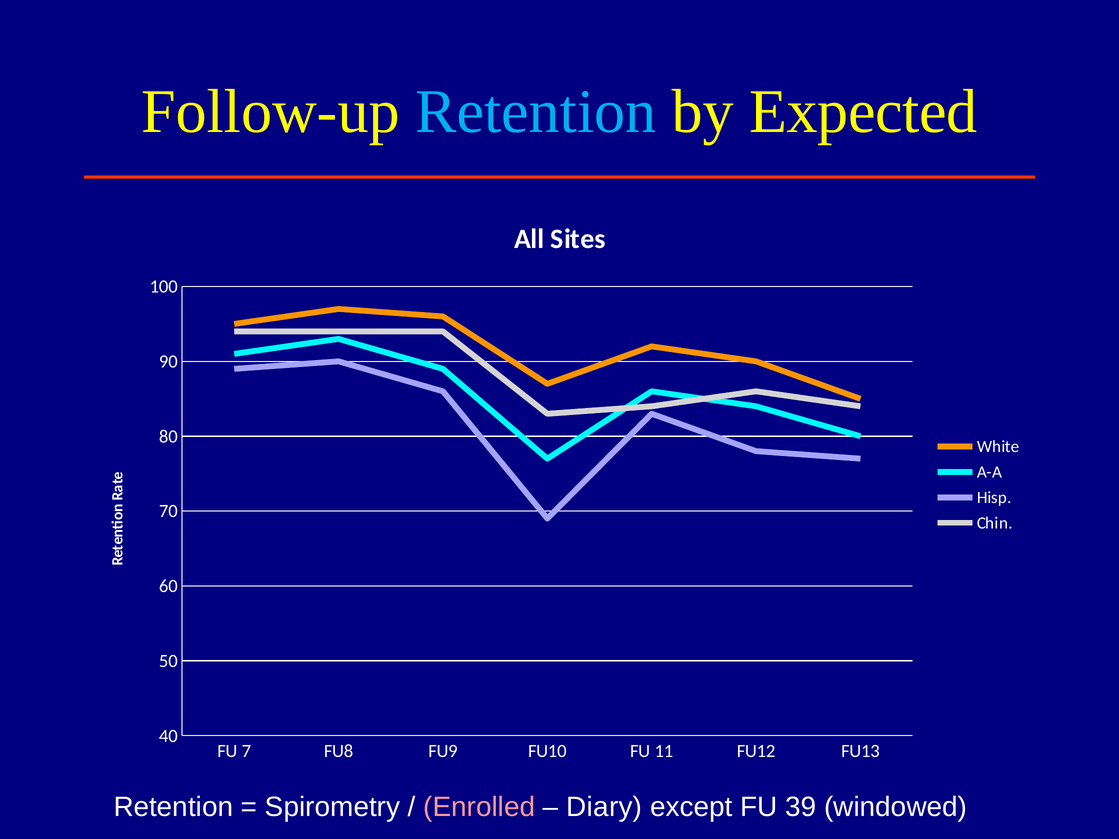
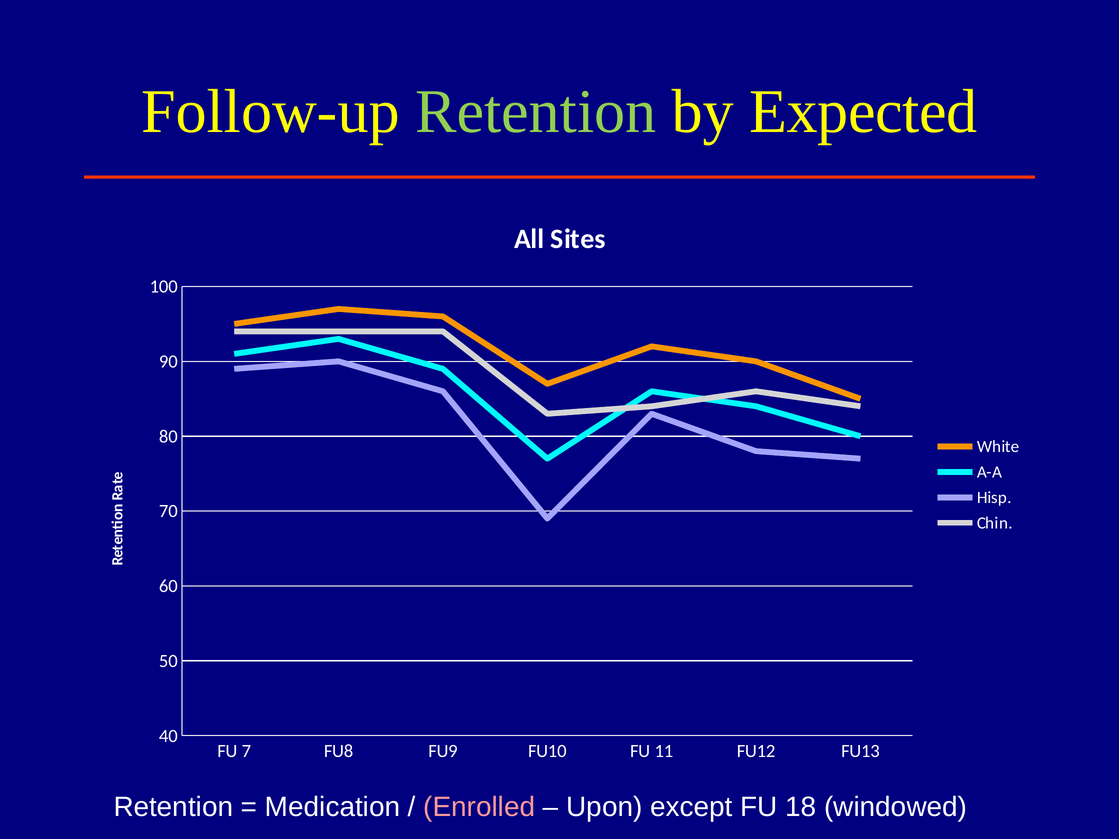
Retention at (536, 112) colour: light blue -> light green
Spirometry: Spirometry -> Medication
Diary: Diary -> Upon
39: 39 -> 18
